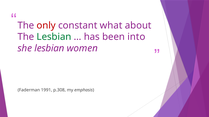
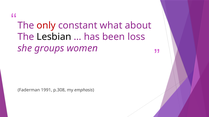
Lesbian at (54, 37) colour: green -> black
into: into -> loss
she lesbian: lesbian -> groups
